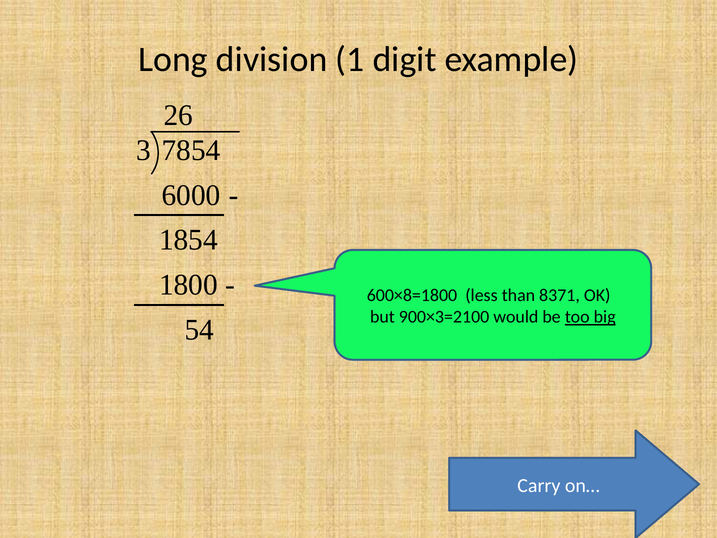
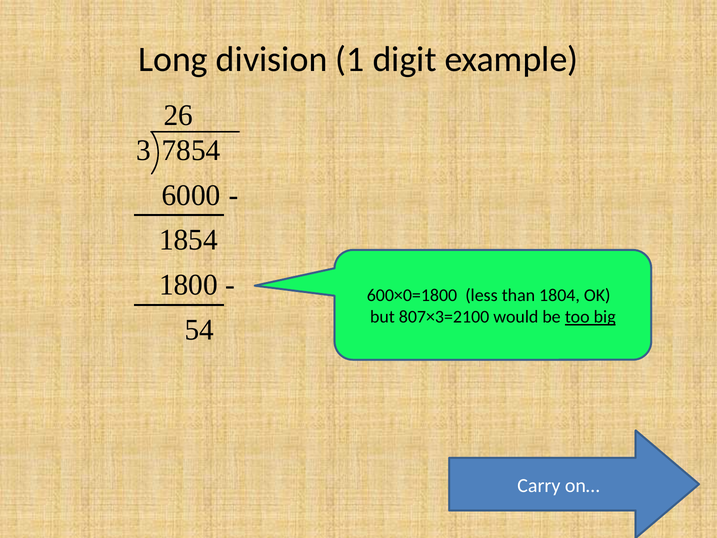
600×8=1800: 600×8=1800 -> 600×0=1800
8371: 8371 -> 1804
900×3=2100: 900×3=2100 -> 807×3=2100
